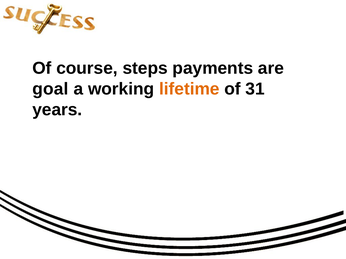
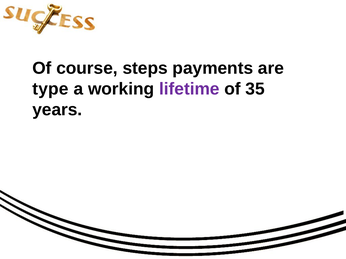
goal: goal -> type
lifetime colour: orange -> purple
31: 31 -> 35
